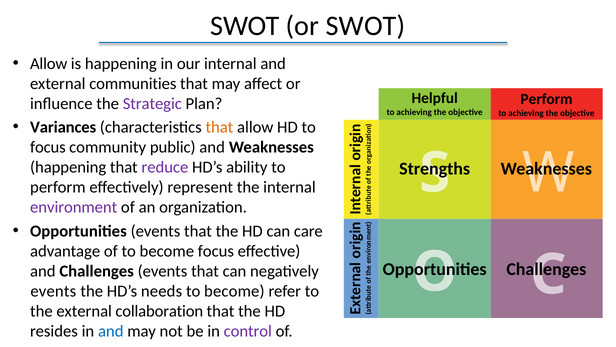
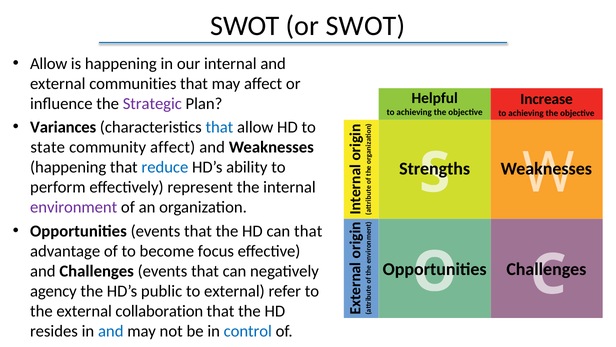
Perform at (547, 99): Perform -> Increase
that at (219, 127) colour: orange -> blue
focus at (48, 147): focus -> state
community public: public -> affect
reduce colour: purple -> blue
can care: care -> that
events at (53, 291): events -> agency
needs: needs -> public
become at (234, 291): become -> external
control colour: purple -> blue
